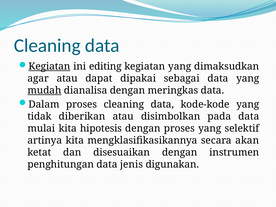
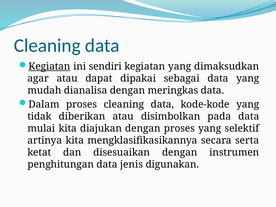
editing: editing -> sendiri
mudah underline: present -> none
hipotesis: hipotesis -> diajukan
akan: akan -> serta
